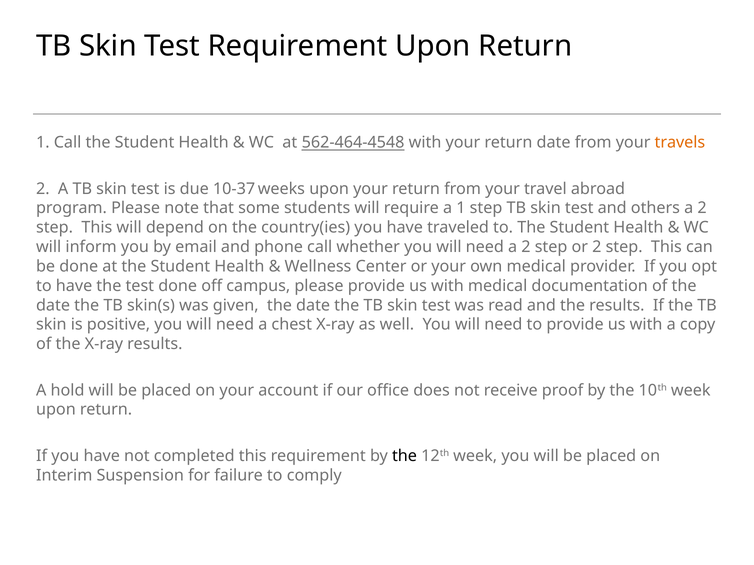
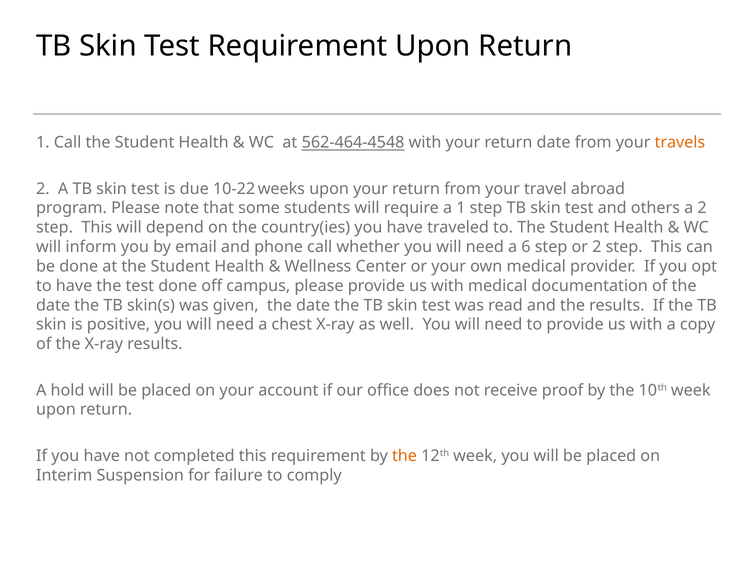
10-37: 10-37 -> 10-22
need a 2: 2 -> 6
the at (405, 456) colour: black -> orange
